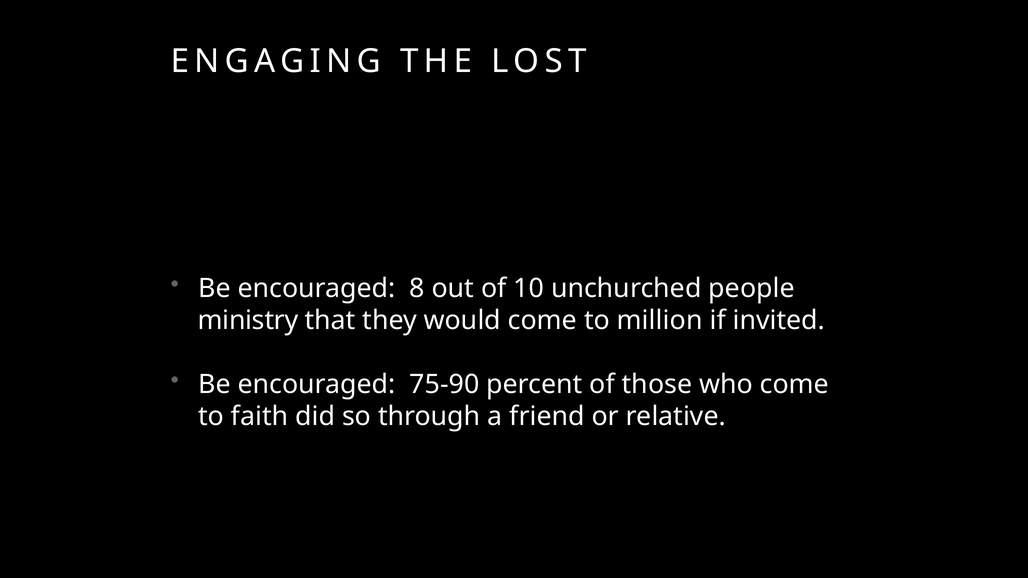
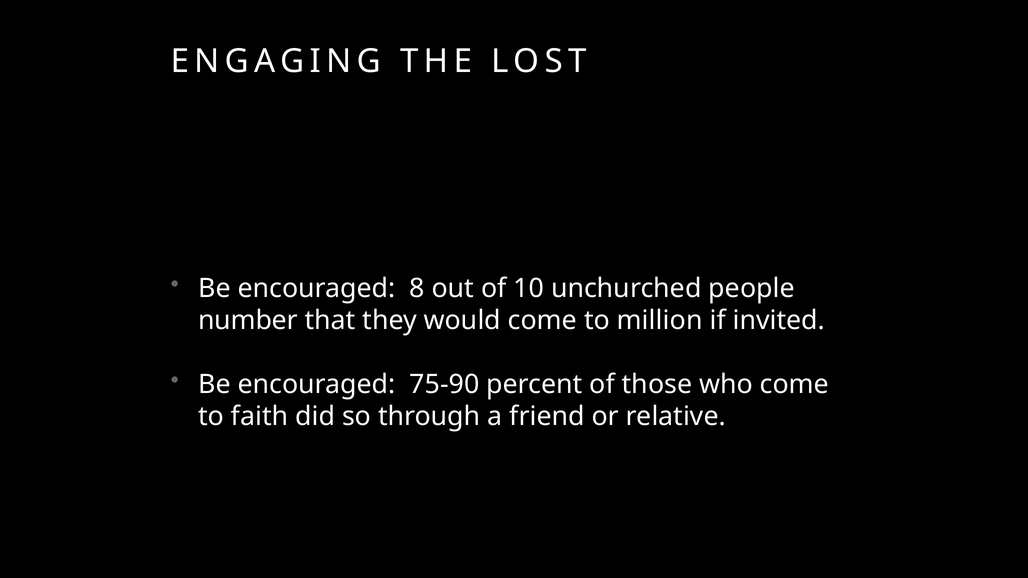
ministry: ministry -> number
